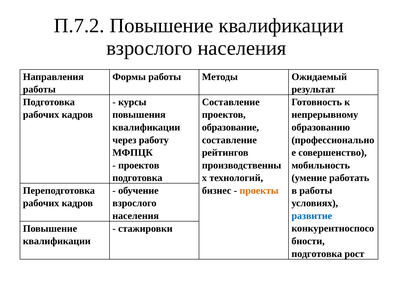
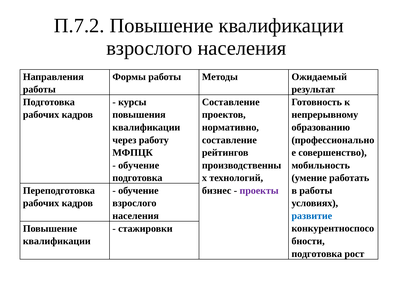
образование: образование -> нормативно
проектов at (139, 166): проектов -> обучение
проекты colour: orange -> purple
